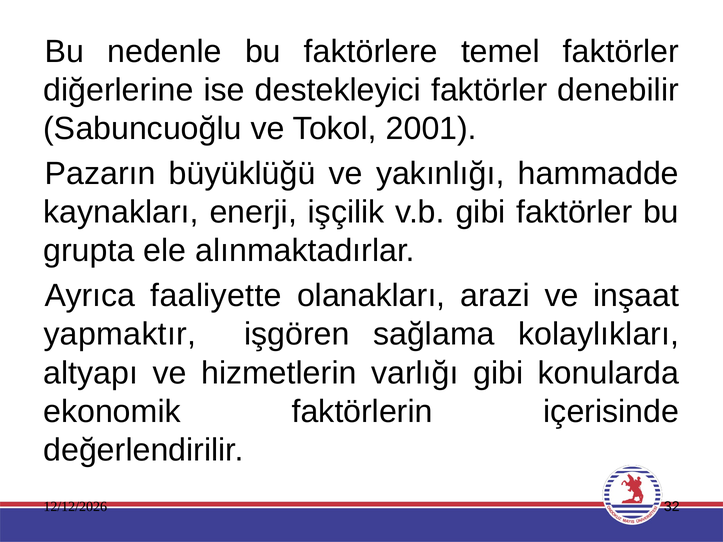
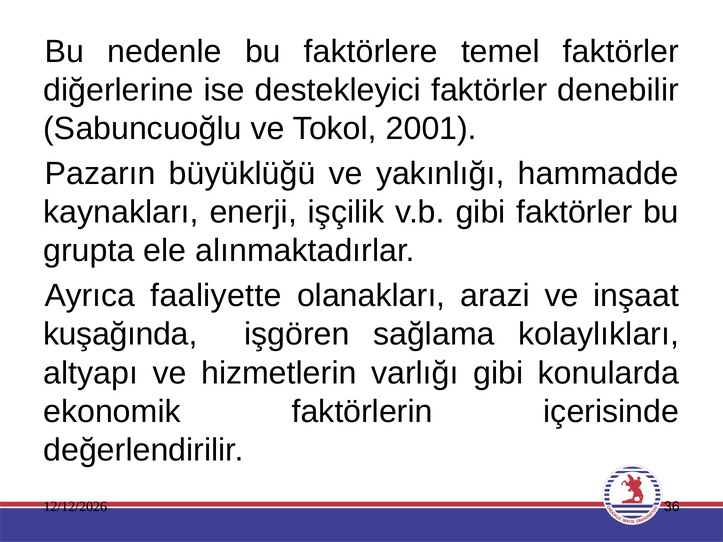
yapmaktır: yapmaktır -> kuşağında
32: 32 -> 36
